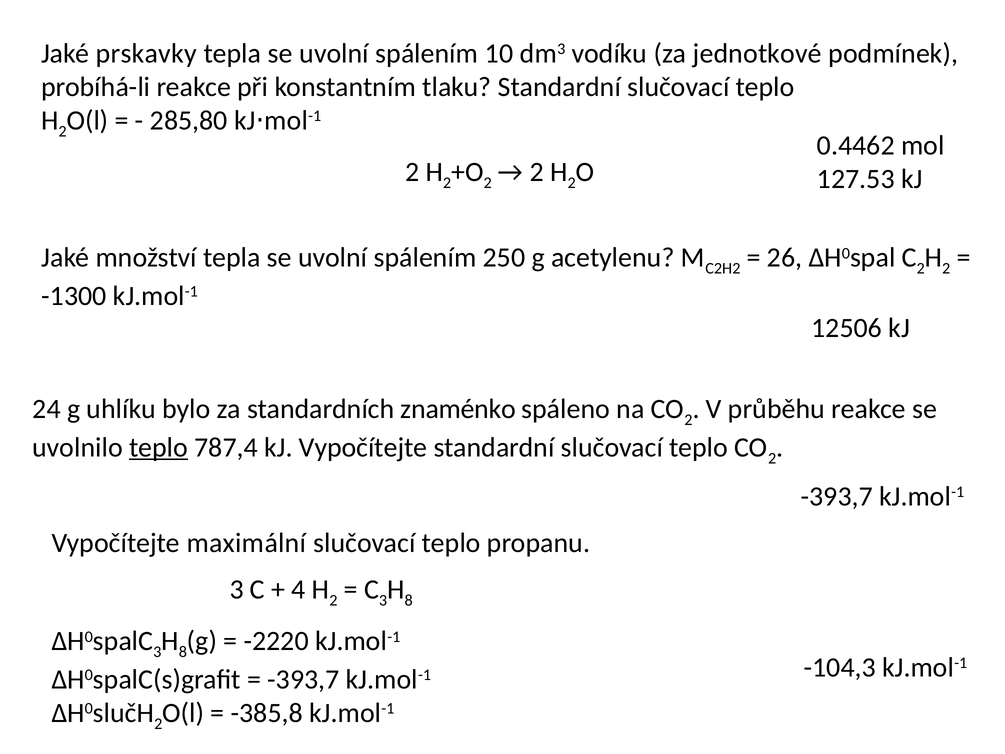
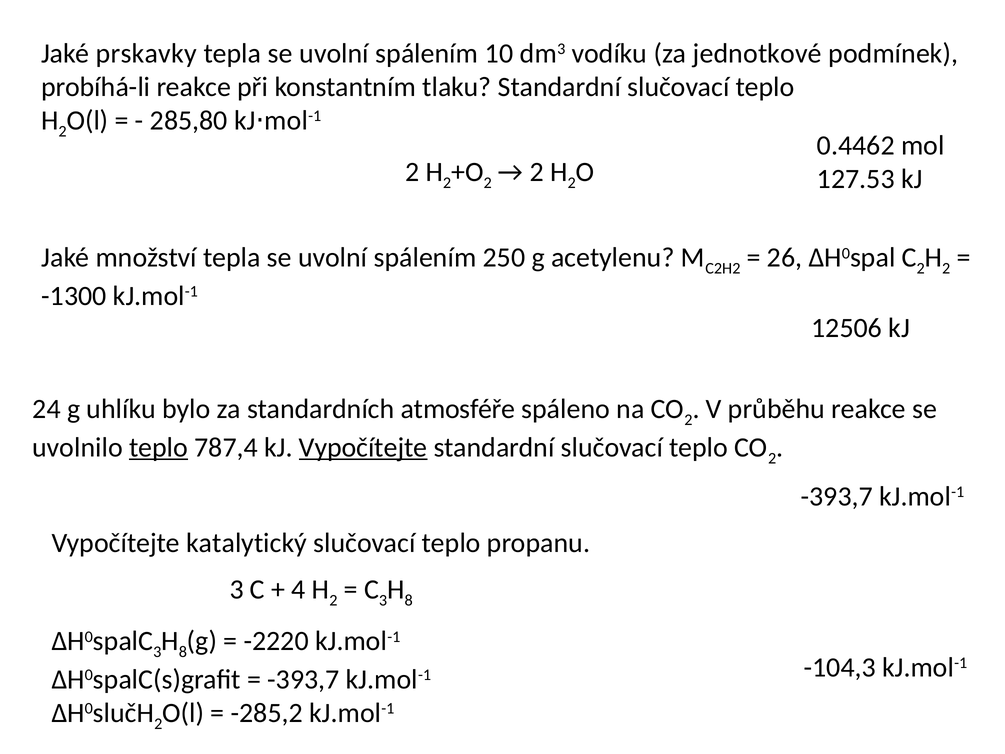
znaménko: znaménko -> atmosféře
Vypočítejte at (363, 447) underline: none -> present
maximální: maximální -> katalytický
-385,8: -385,8 -> -285,2
